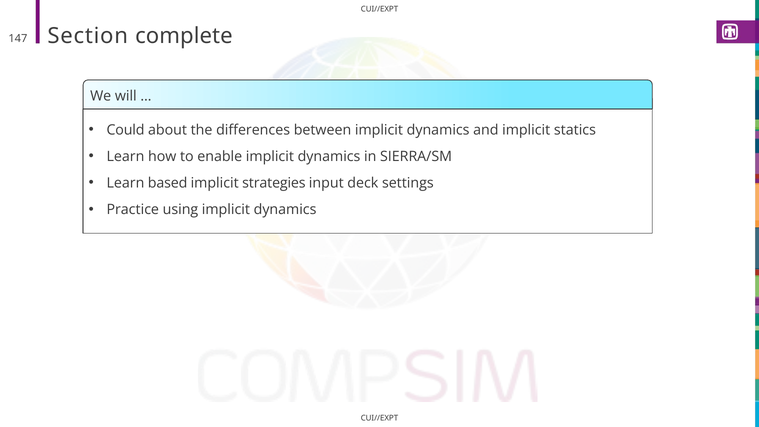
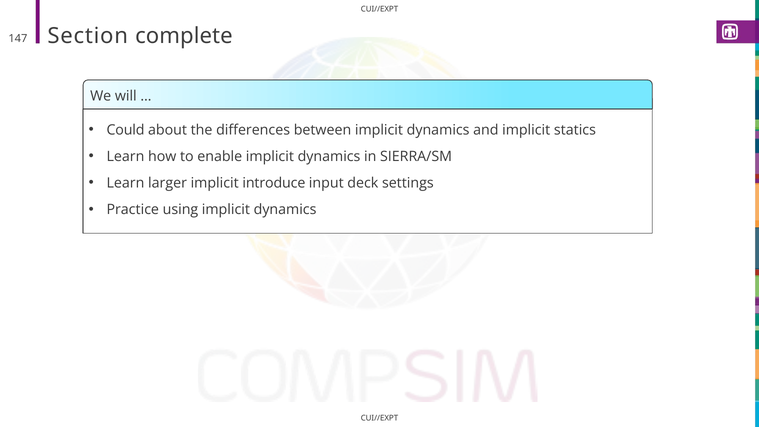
based: based -> larger
strategies: strategies -> introduce
